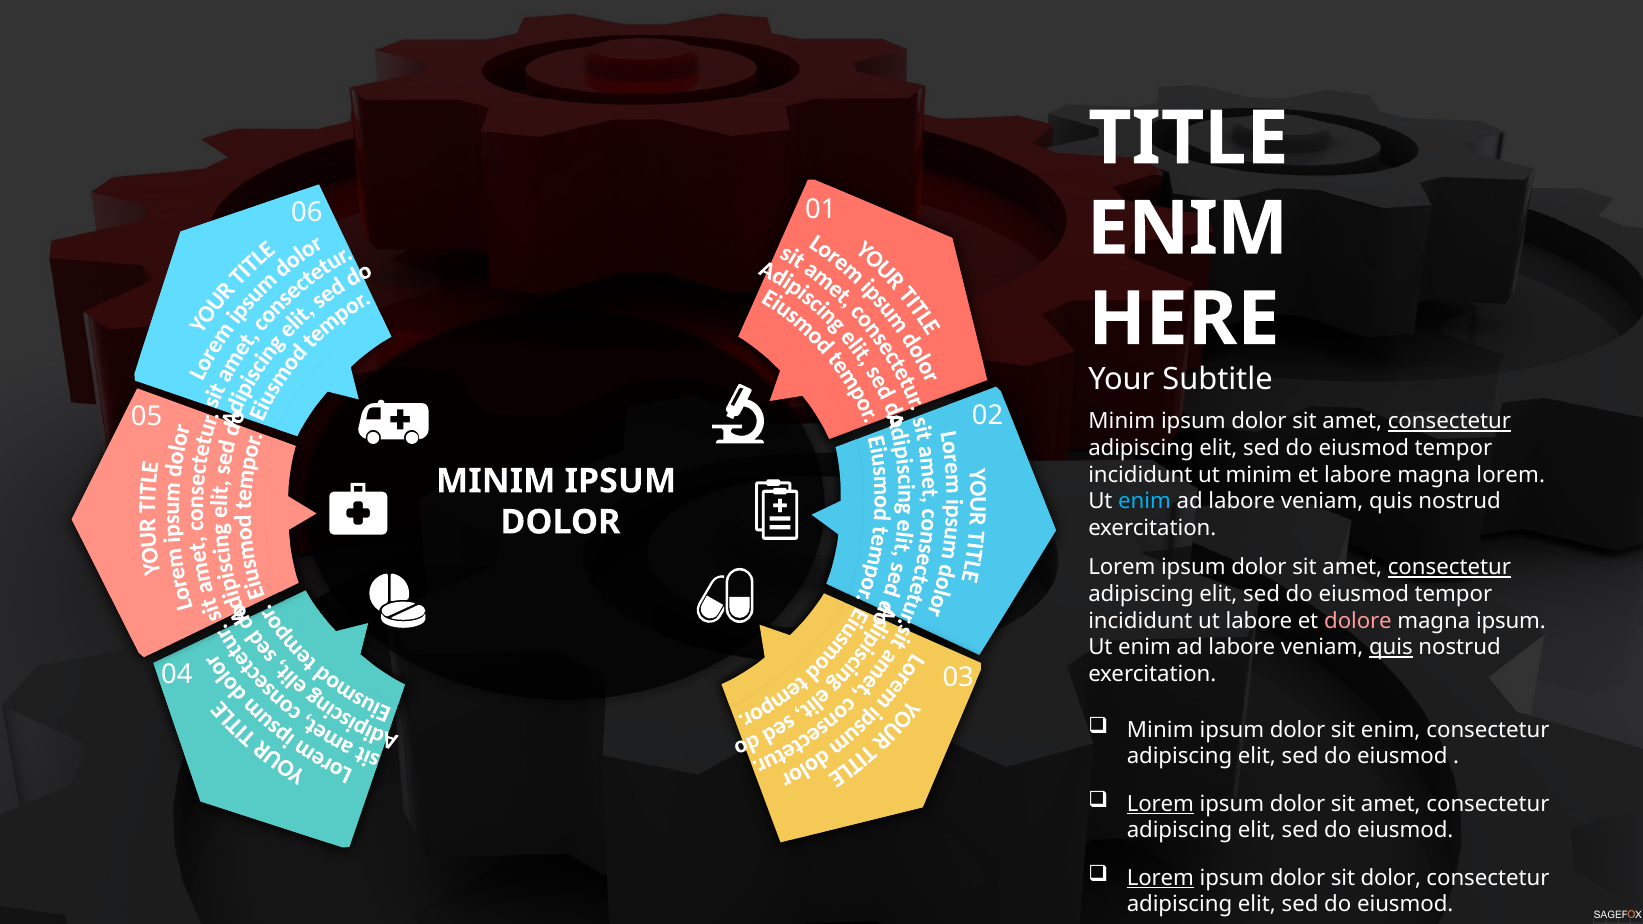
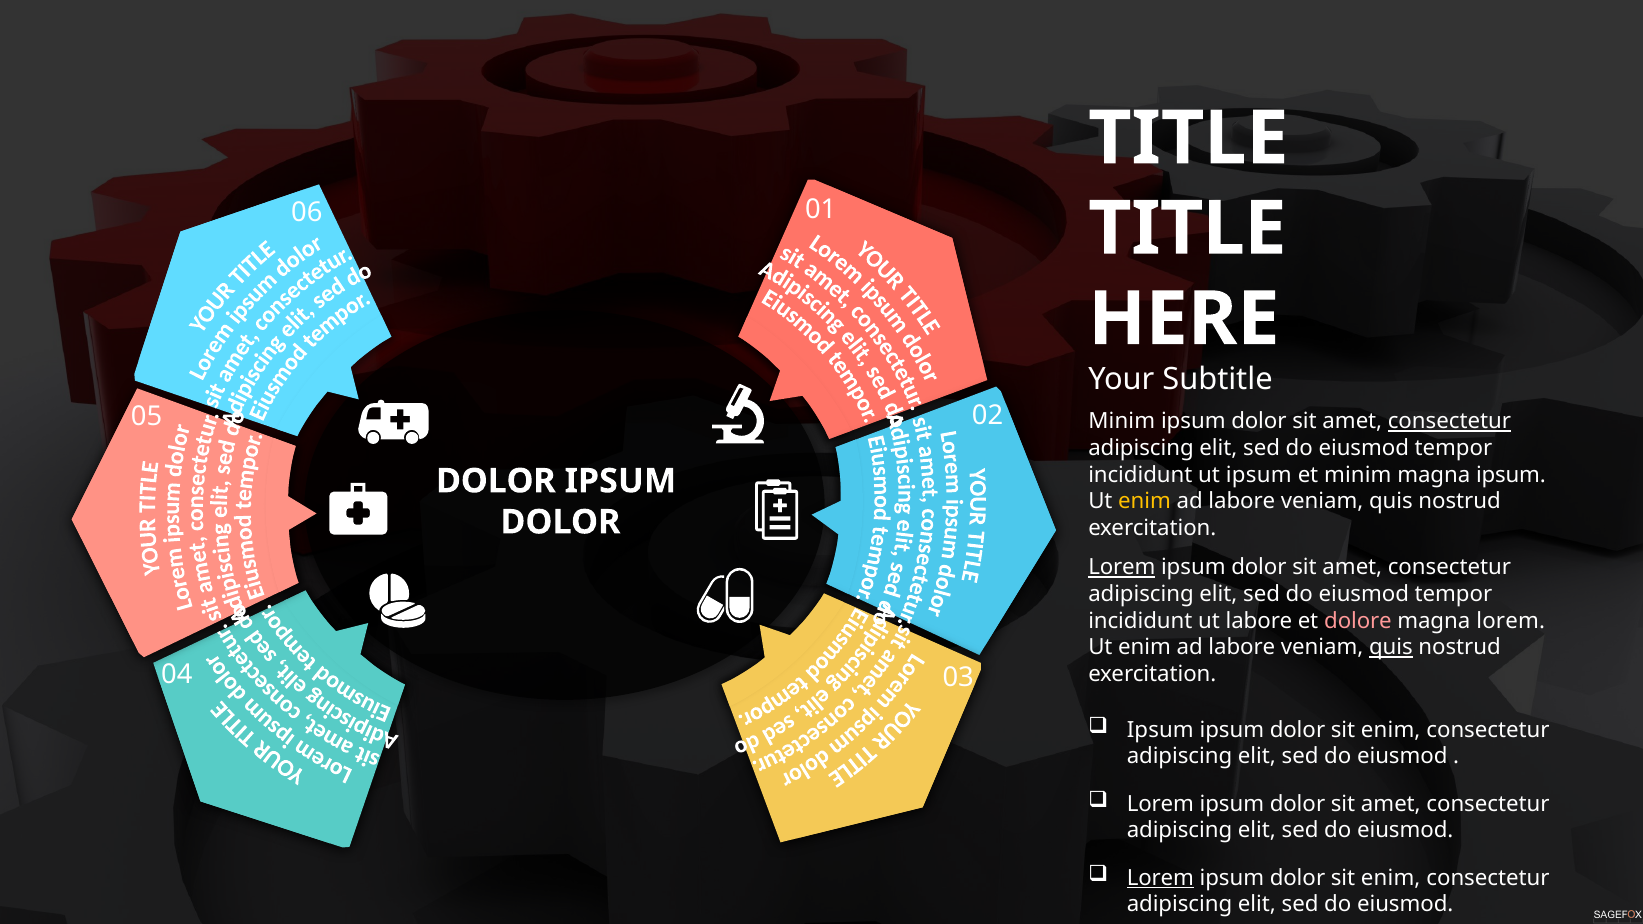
ENIM at (1187, 229): ENIM -> TITLE
ut minim: minim -> ipsum
et labore: labore -> minim
magna lorem: lorem -> ipsum
MINIM at (496, 481): MINIM -> DOLOR
enim at (1145, 502) colour: light blue -> yellow
Lorem at (1122, 567) underline: none -> present
consectetur at (1449, 567) underline: present -> none
magna ipsum: ipsum -> lorem
Minim at (1160, 730): Minim -> Ipsum
Lorem at (1160, 804) underline: present -> none
dolor at (1391, 878): dolor -> enim
